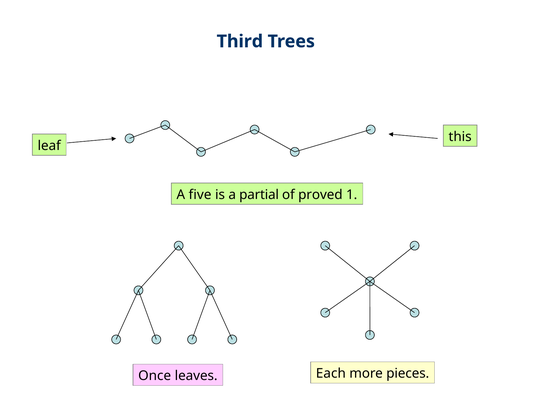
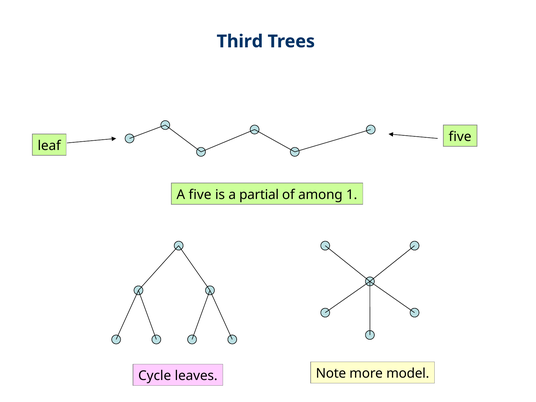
this at (460, 137): this -> five
proved: proved -> among
Once: Once -> Cycle
Each: Each -> Note
pieces: pieces -> model
